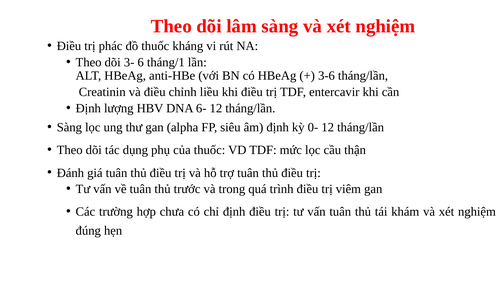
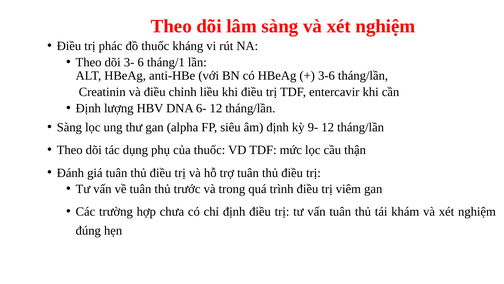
0-: 0- -> 9-
